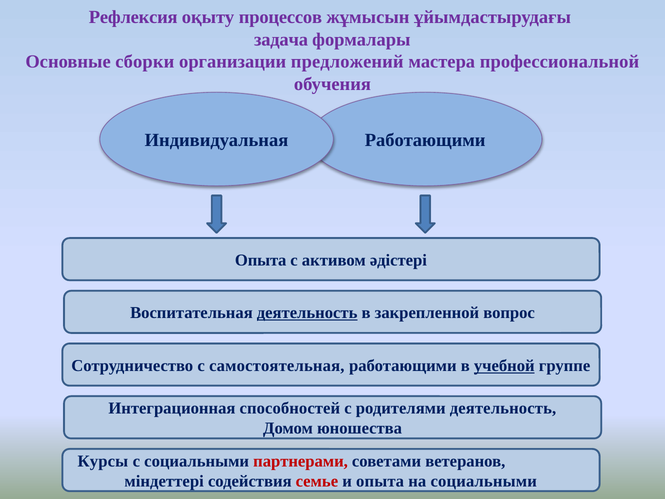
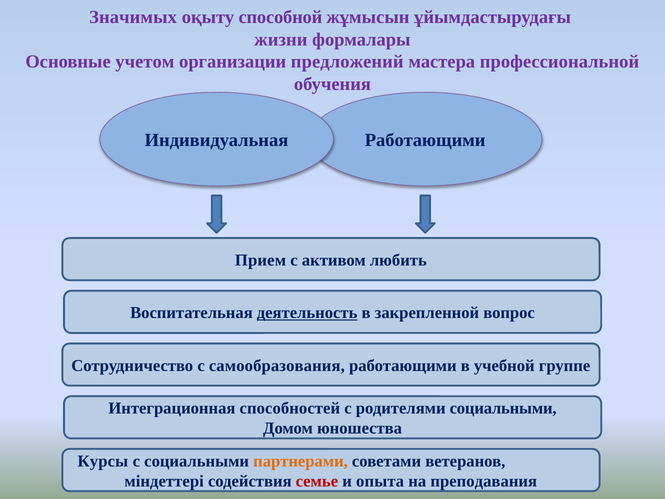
Рефлексия: Рефлексия -> Значимых
процессов: процессов -> способной
задача: задача -> жизни
сборки: сборки -> учетом
Опыта at (261, 260): Опыта -> Прием
әдістері: әдістері -> любить
самостоятельная: самостоятельная -> самообразования
учебной underline: present -> none
родителями деятельность: деятельность -> социальными
партнерами colour: red -> orange
на социальными: социальными -> преподавания
